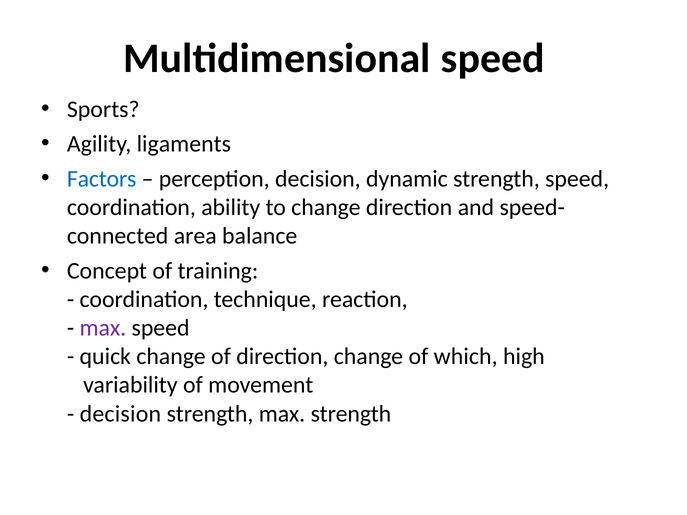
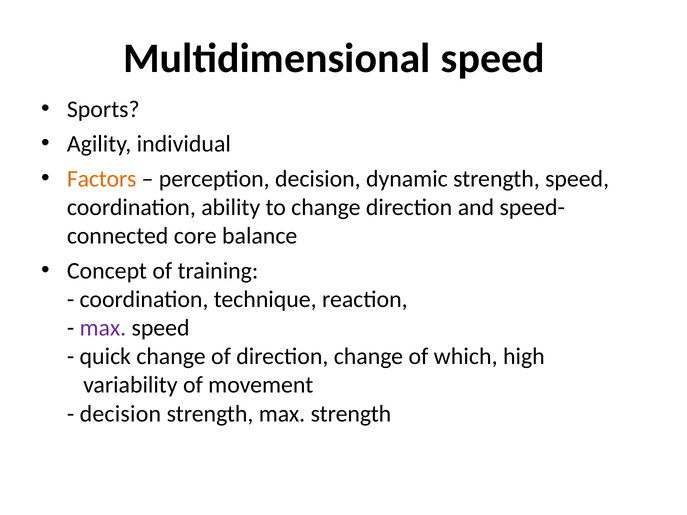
ligaments: ligaments -> individual
Factors colour: blue -> orange
area: area -> core
